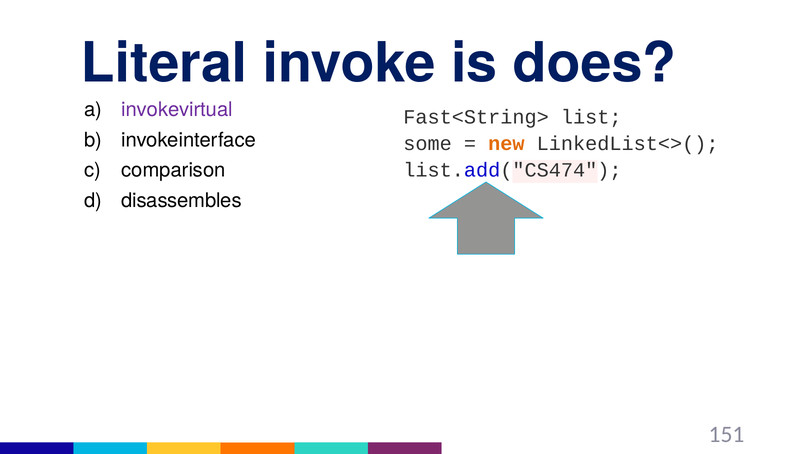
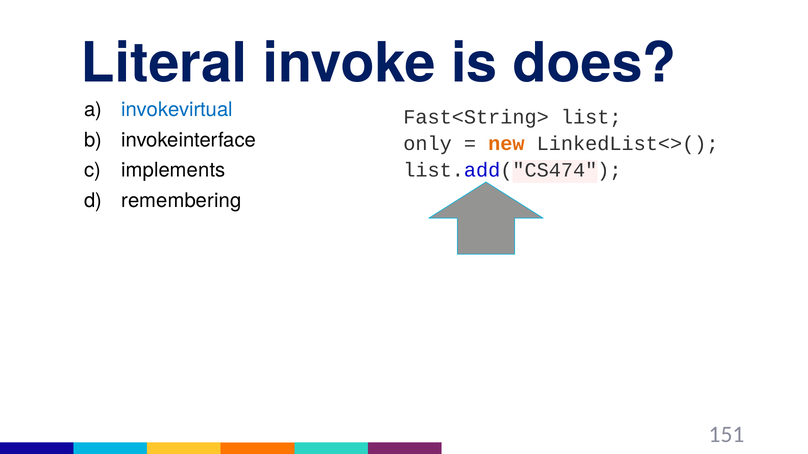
invokevirtual colour: purple -> blue
some: some -> only
comparison: comparison -> implements
disassembles: disassembles -> remembering
